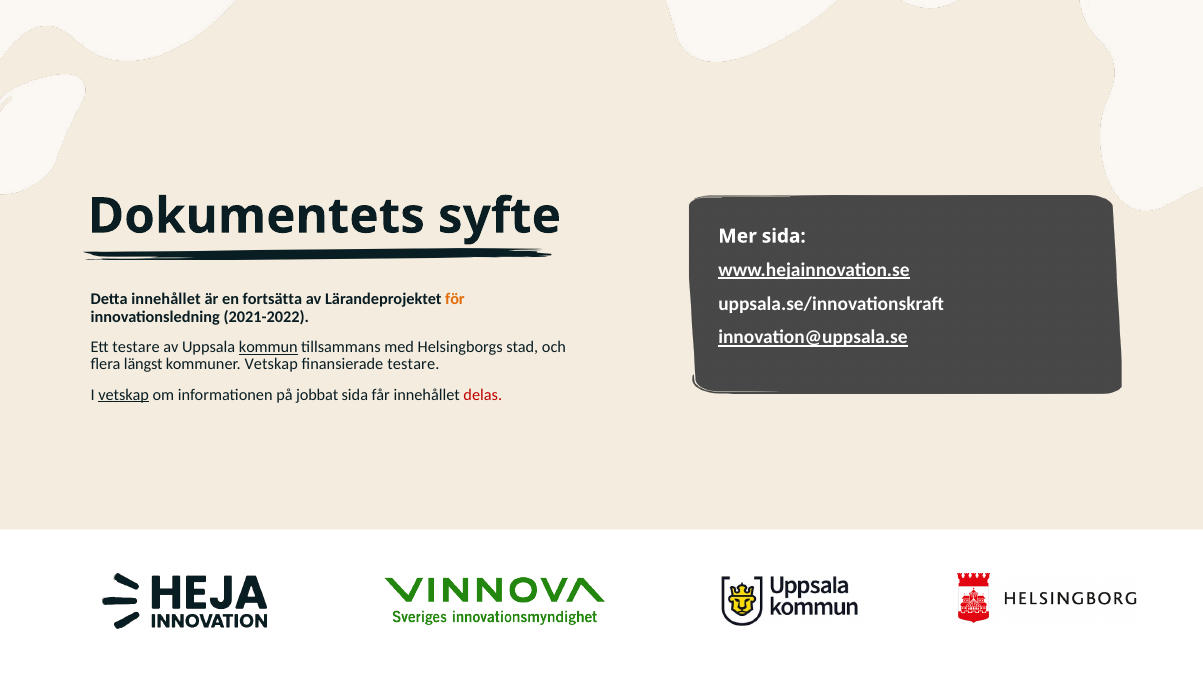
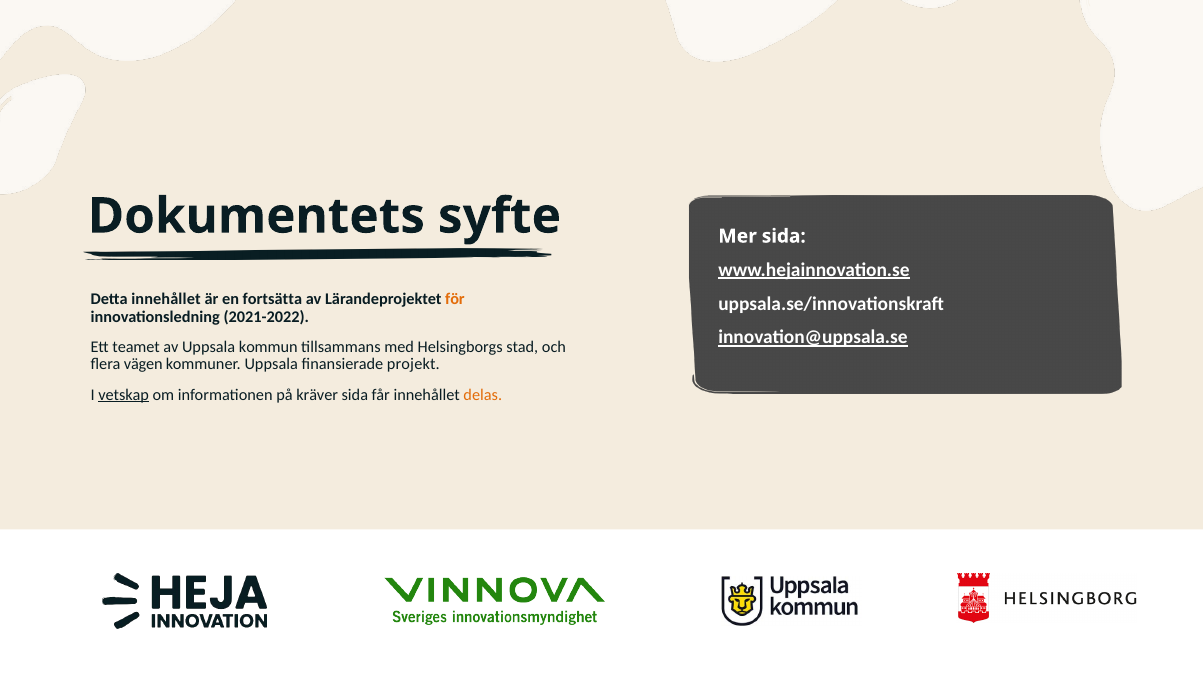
Ett testare: testare -> teamet
kommun underline: present -> none
längst: längst -> vägen
kommuner Vetskap: Vetskap -> Uppsala
finansierade testare: testare -> projekt
jobbat: jobbat -> kräver
delas colour: red -> orange
